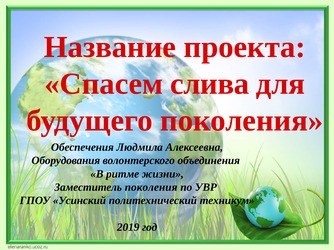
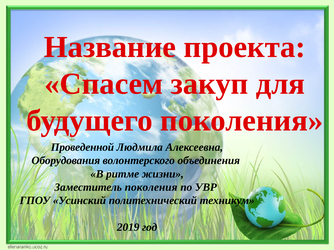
слива: слива -> закуп
Обеспечения: Обеспечения -> Проведенной
